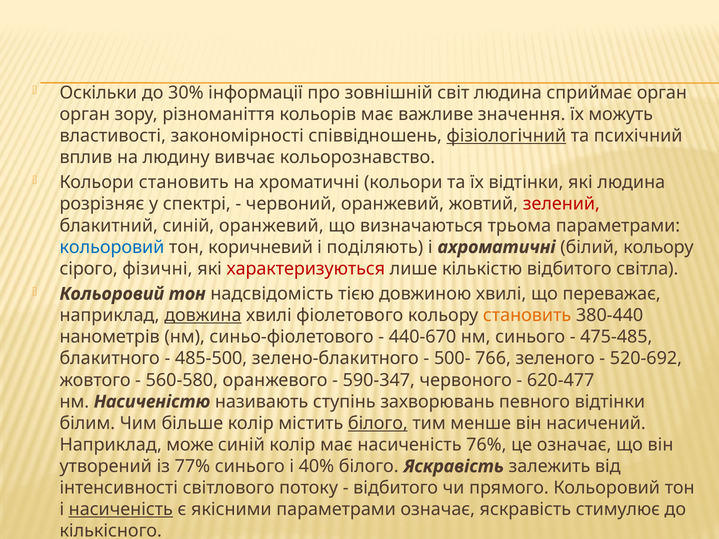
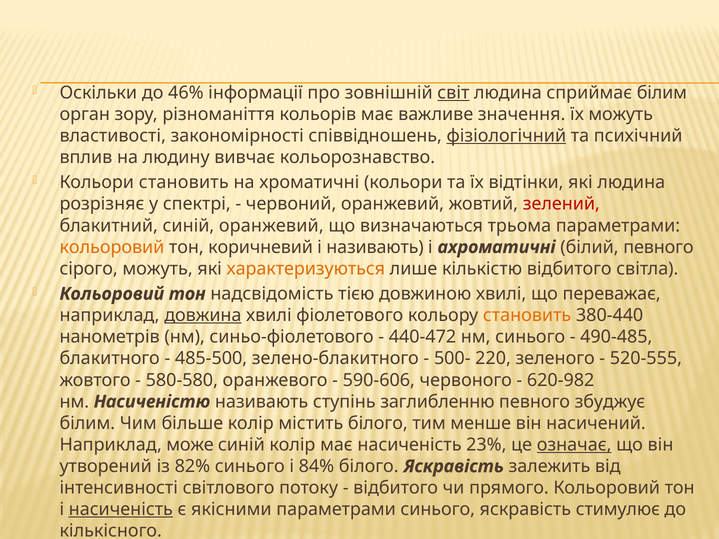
30%: 30% -> 46%
світ underline: none -> present
сприймає орган: орган -> білим
кольоровий at (112, 247) colour: blue -> orange
і поділяють: поділяють -> називають
білий кольору: кольору -> певного
сірого фізичні: фізичні -> можуть
характеризуються colour: red -> orange
440-670: 440-670 -> 440-472
475-485: 475-485 -> 490-485
766: 766 -> 220
520-692: 520-692 -> 520-555
560-580: 560-580 -> 580-580
590-347: 590-347 -> 590-606
620-477: 620-477 -> 620-982
захворювань: захворювань -> заглибленню
певного відтінки: відтінки -> збуджує
білого at (378, 423) underline: present -> none
76%: 76% -> 23%
означає at (574, 445) underline: none -> present
77%: 77% -> 82%
40%: 40% -> 84%
параметрами означає: означає -> синього
